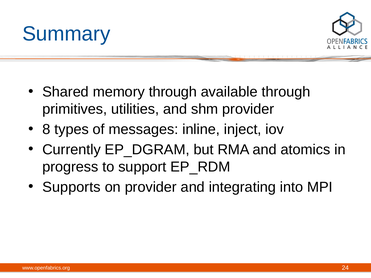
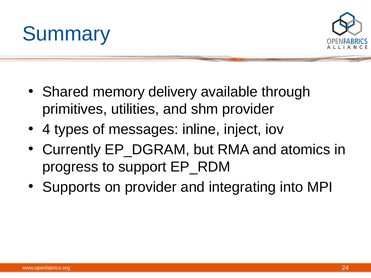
memory through: through -> delivery
8: 8 -> 4
